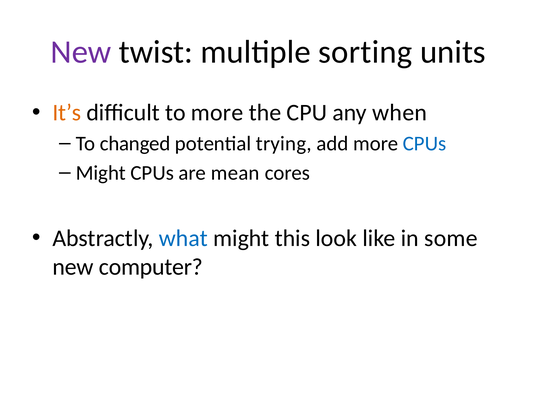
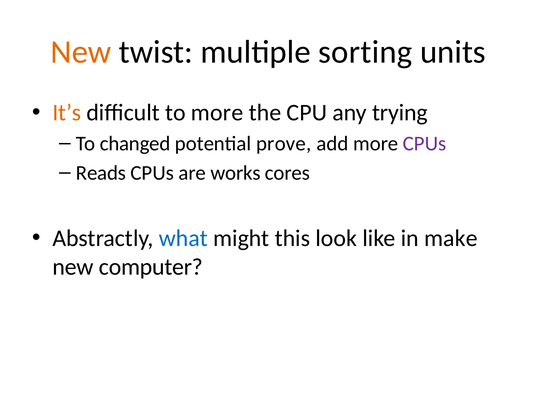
New at (81, 52) colour: purple -> orange
when: when -> trying
trying: trying -> prove
CPUs at (425, 143) colour: blue -> purple
Might at (101, 173): Might -> Reads
mean: mean -> works
some: some -> make
